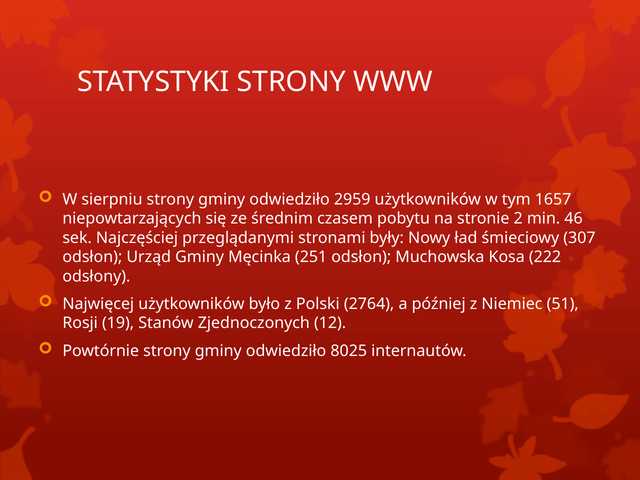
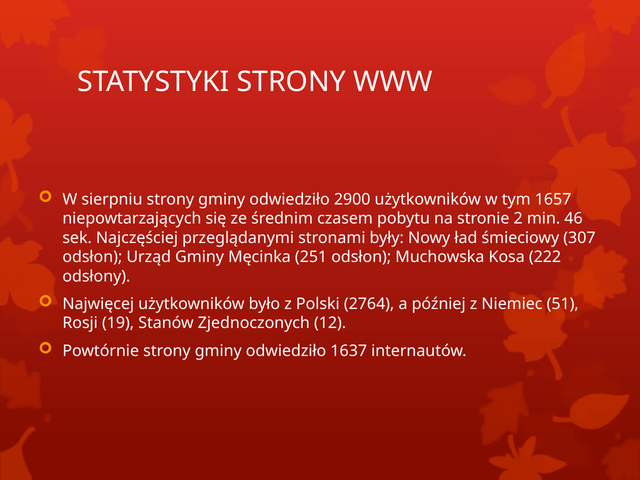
2959: 2959 -> 2900
8025: 8025 -> 1637
